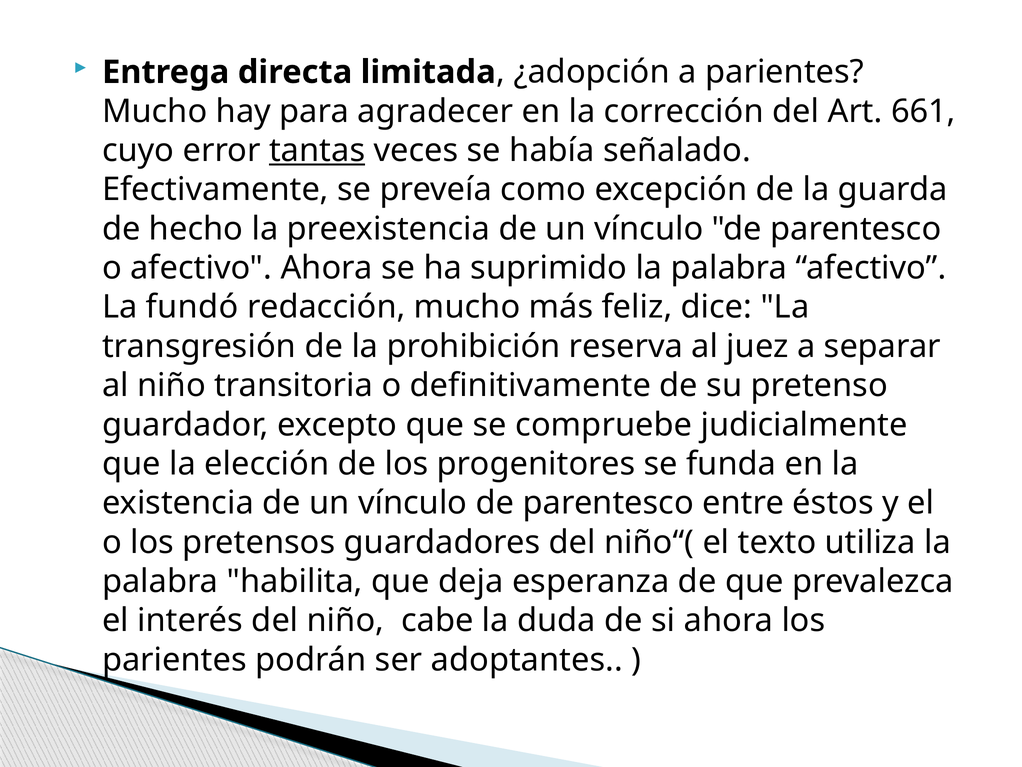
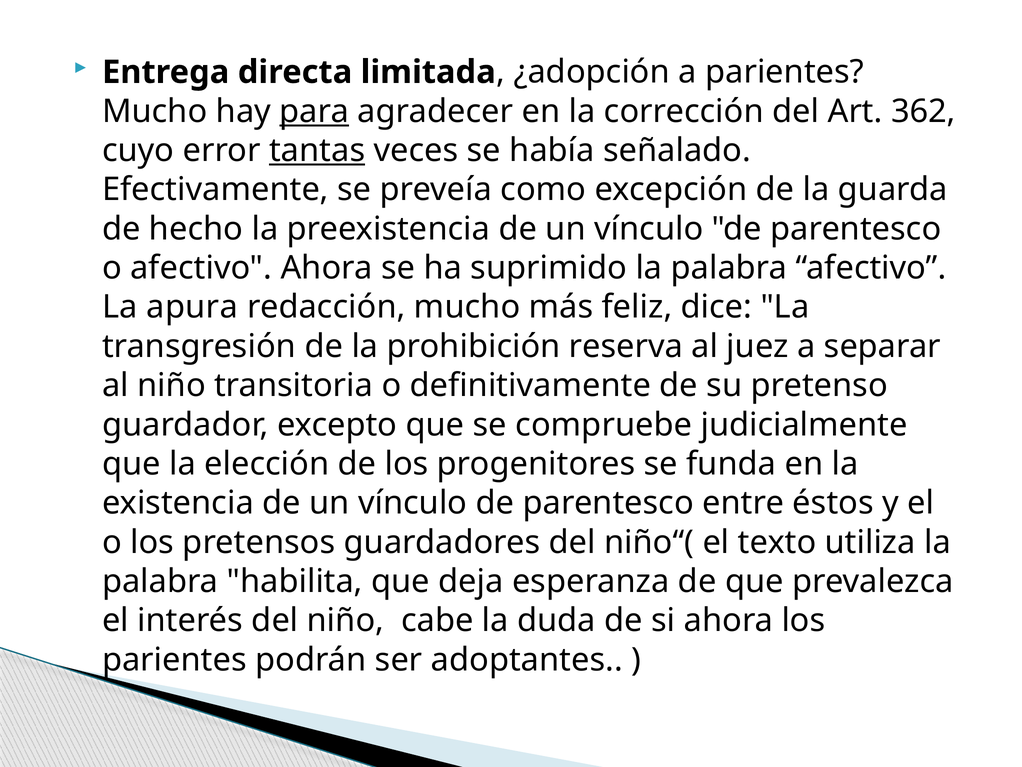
para underline: none -> present
661: 661 -> 362
fundó: fundó -> apura
